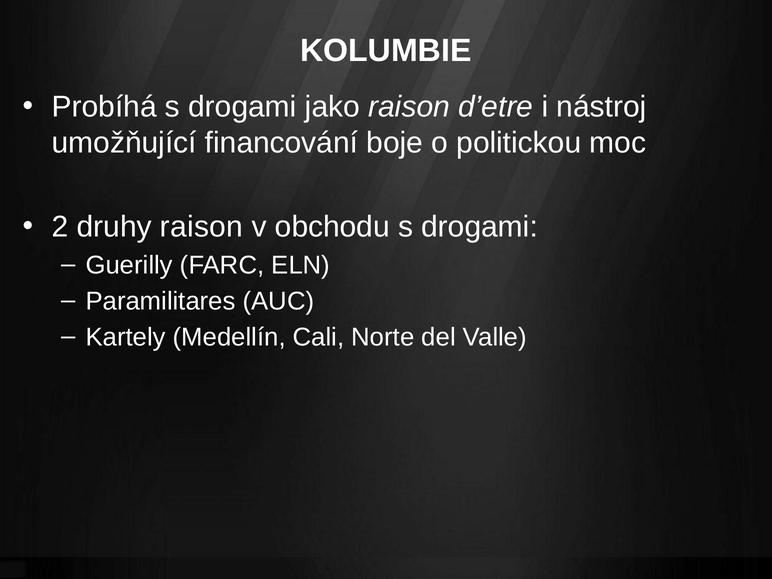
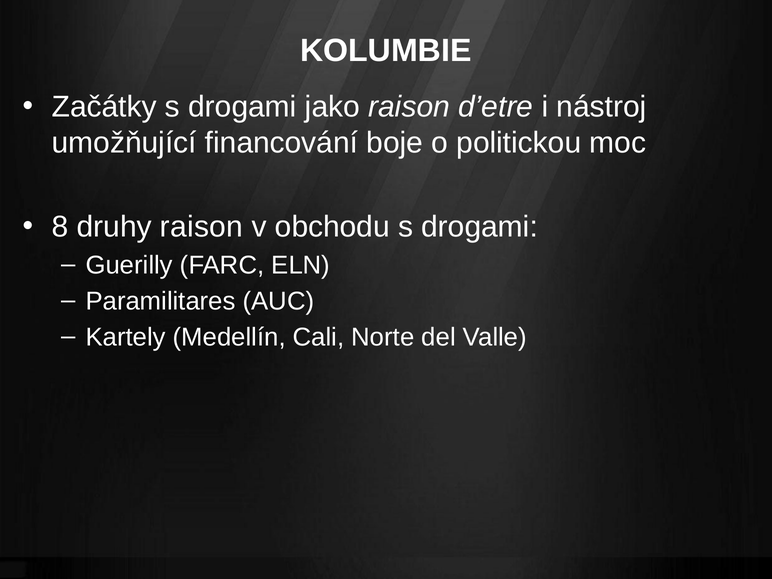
Probíhá: Probíhá -> Začátky
2: 2 -> 8
